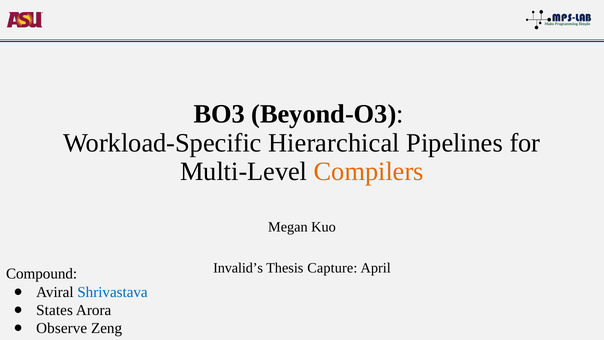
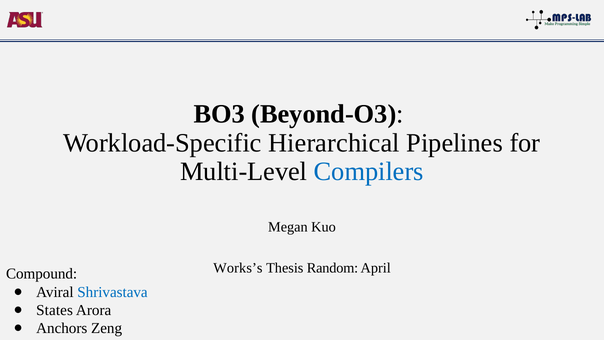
Compilers colour: orange -> blue
Invalid’s: Invalid’s -> Works’s
Capture: Capture -> Random
Observe: Observe -> Anchors
